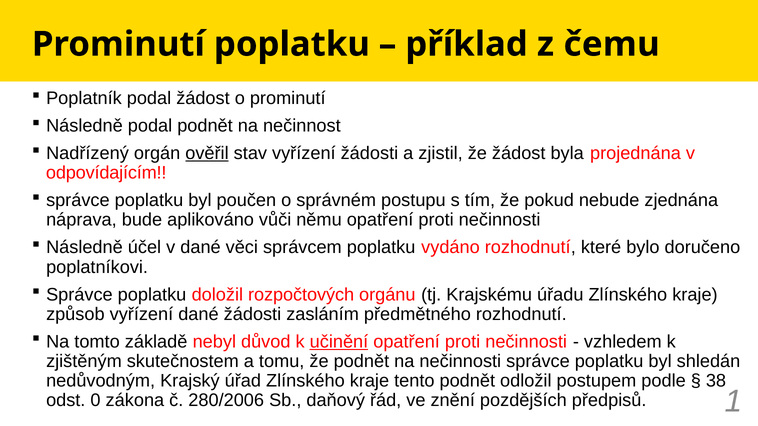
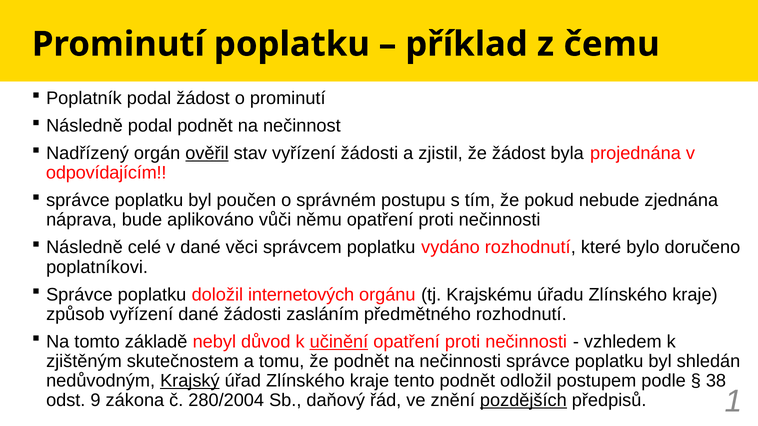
účel: účel -> celé
rozpočtových: rozpočtových -> internetových
Krajský underline: none -> present
0: 0 -> 9
280/2006: 280/2006 -> 280/2004
pozdějších underline: none -> present
